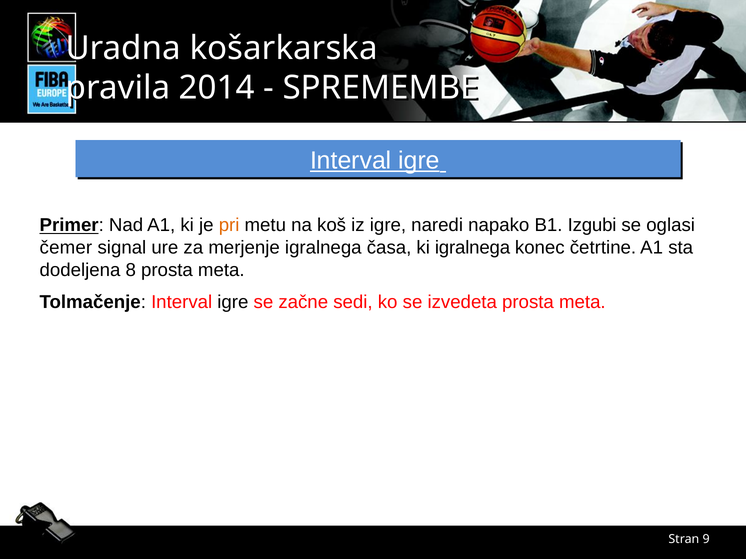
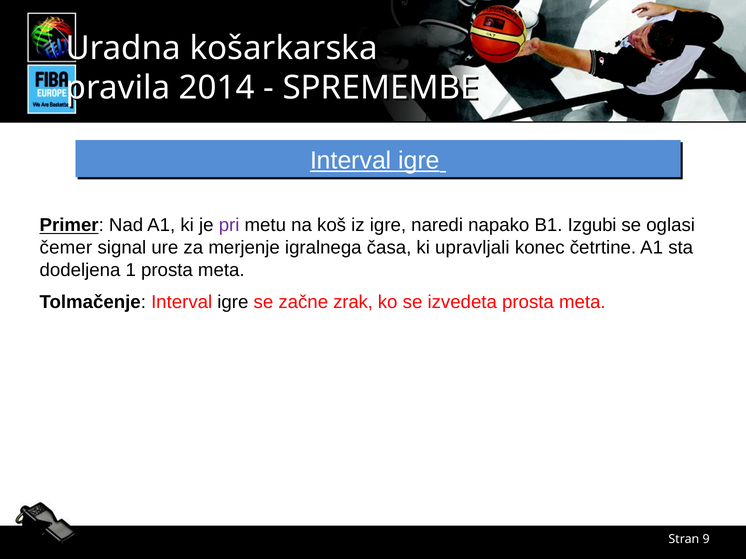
pri colour: orange -> purple
ki igralnega: igralnega -> upravljali
8: 8 -> 1
sedi: sedi -> zrak
